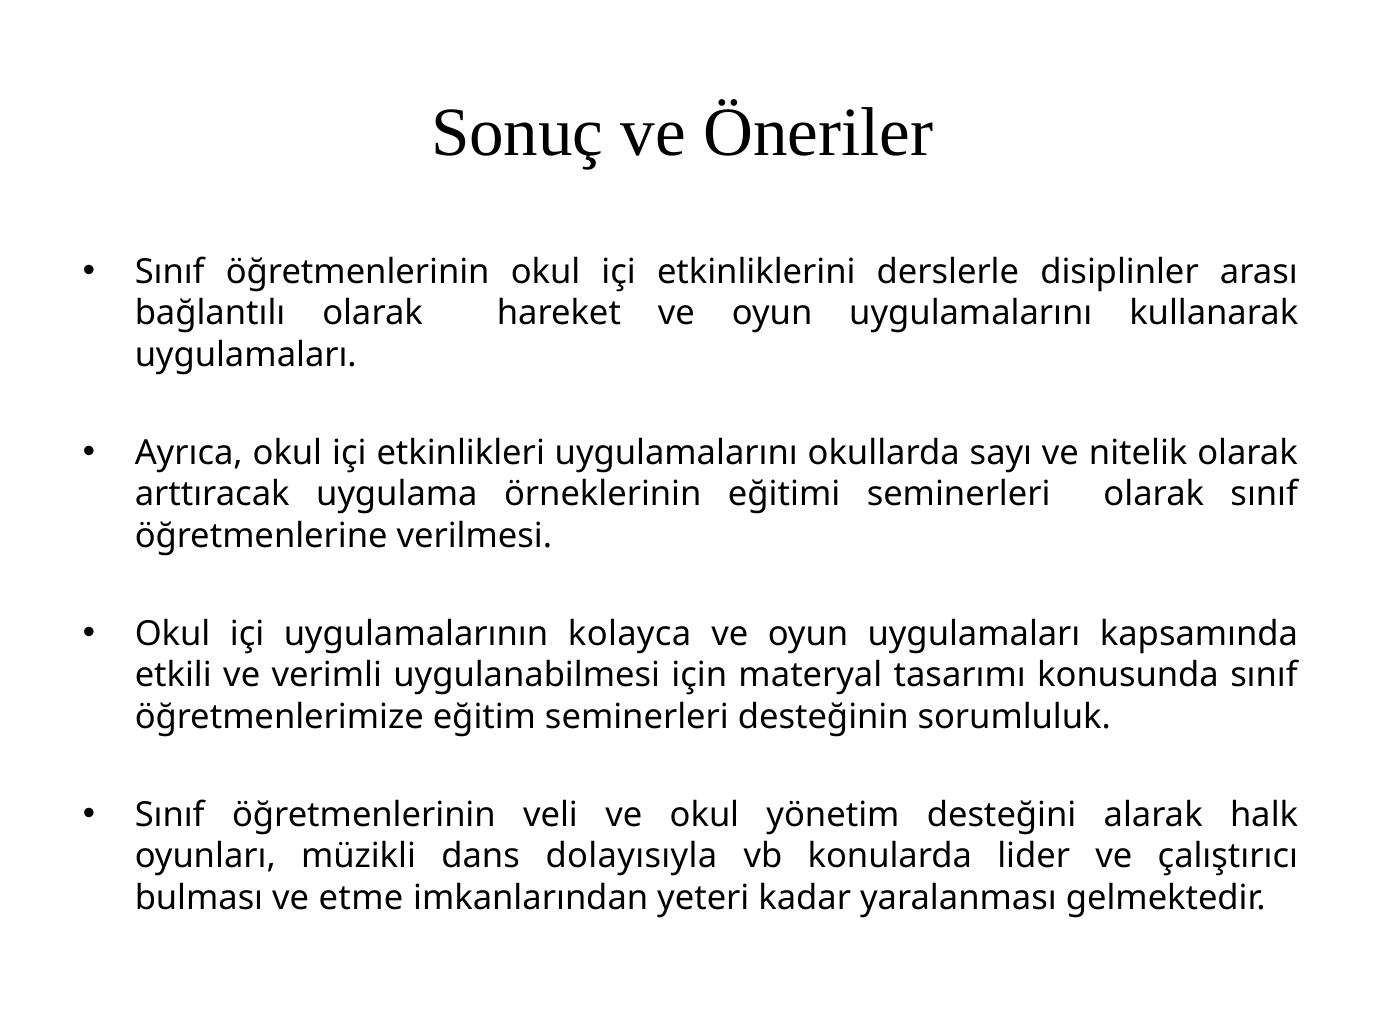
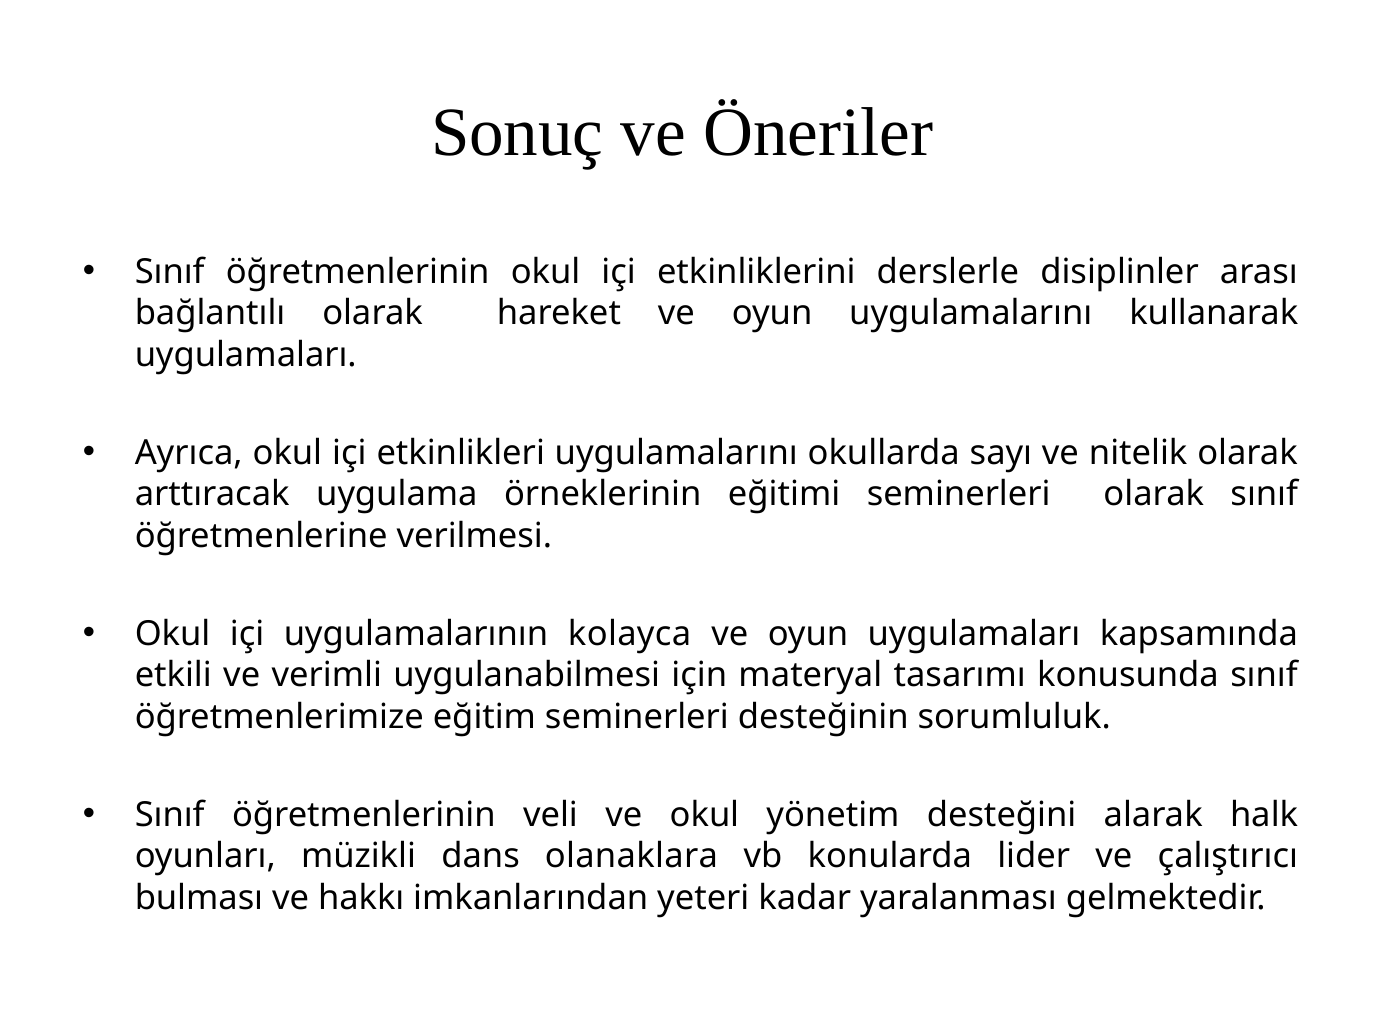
dolayısıyla: dolayısıyla -> olanaklara
etme: etme -> hakkı
